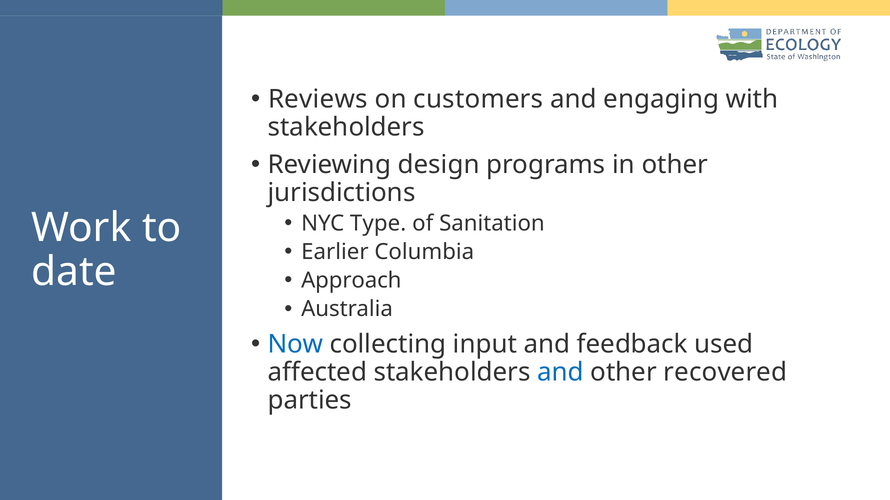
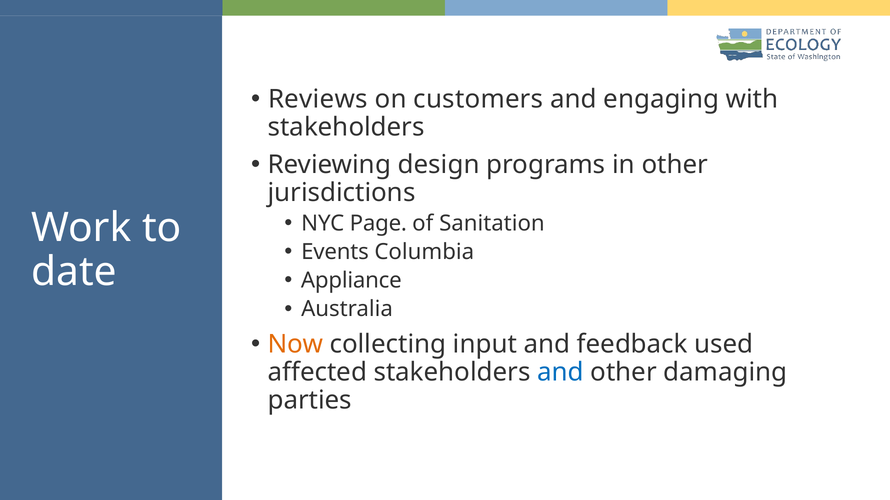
Type: Type -> Page
Earlier: Earlier -> Events
Approach: Approach -> Appliance
Now colour: blue -> orange
recovered: recovered -> damaging
